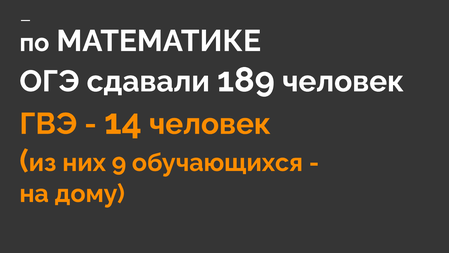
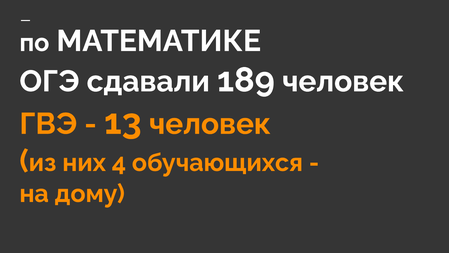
14: 14 -> 13
9: 9 -> 4
